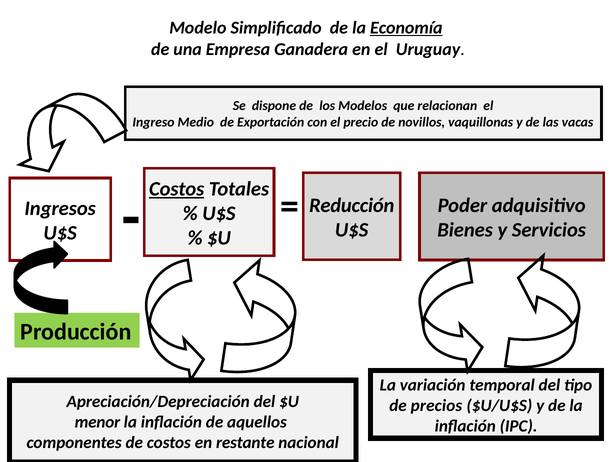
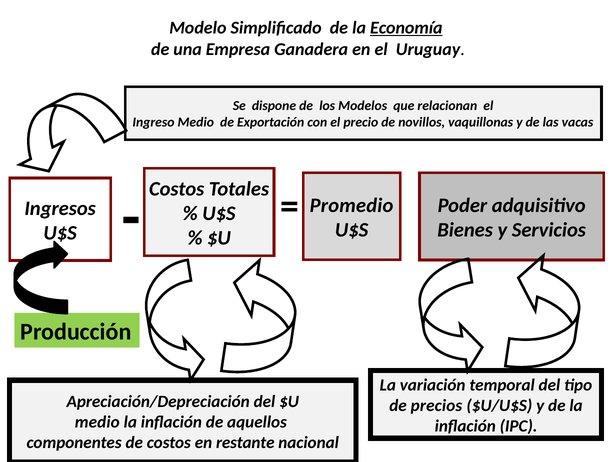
Costos at (177, 189) underline: present -> none
Reducción: Reducción -> Promedio
menor at (97, 422): menor -> medio
